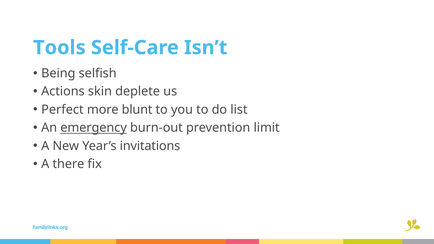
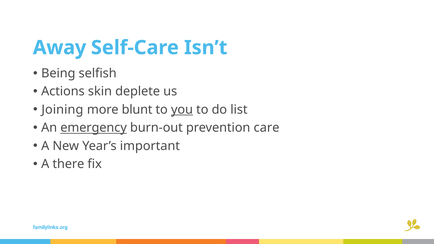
Tools: Tools -> Away
Perfect: Perfect -> Joining
you underline: none -> present
limit: limit -> care
invitations: invitations -> important
